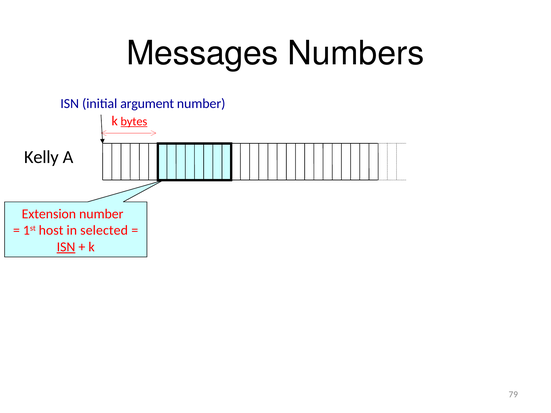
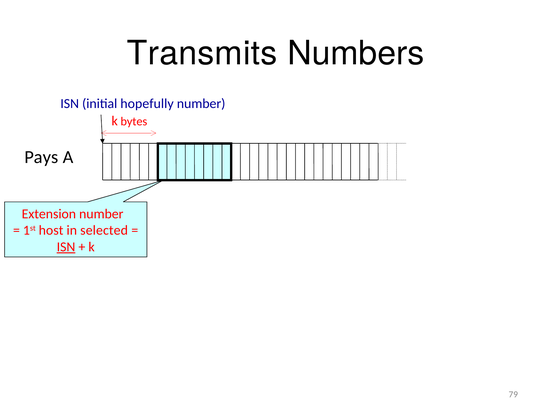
Messages: Messages -> Transmits
argument: argument -> hopefully
bytes underline: present -> none
Kelly: Kelly -> Pays
